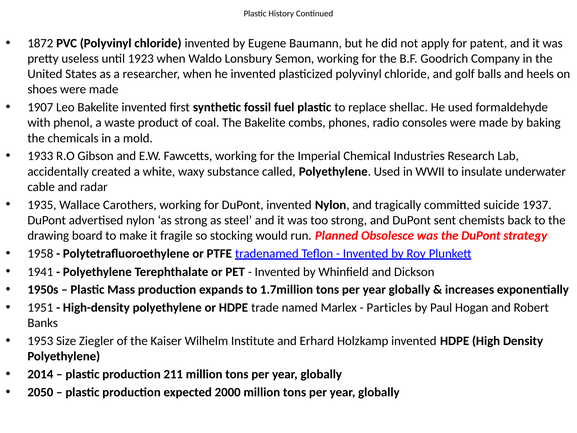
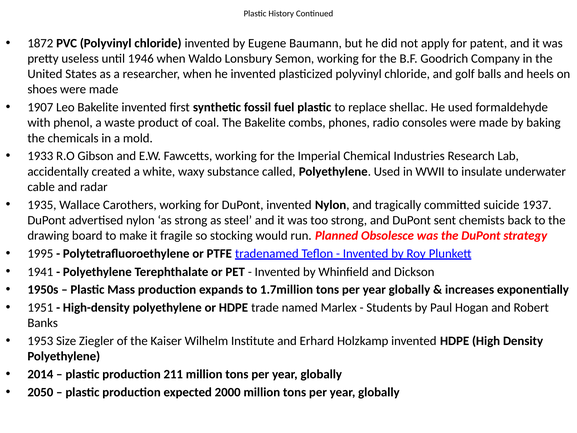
1923: 1923 -> 1946
1958: 1958 -> 1995
Particles: Particles -> Students
